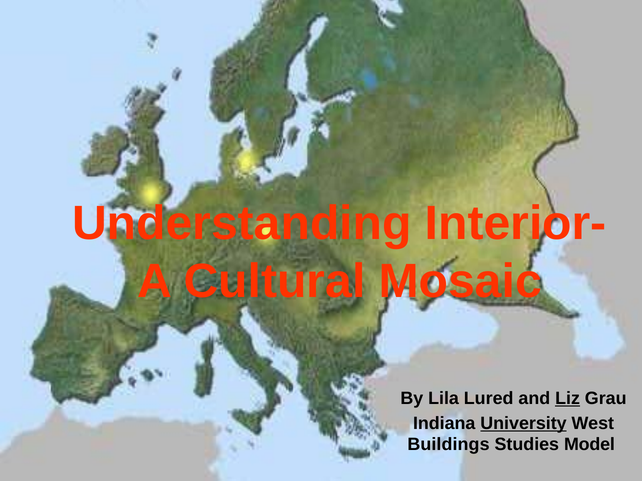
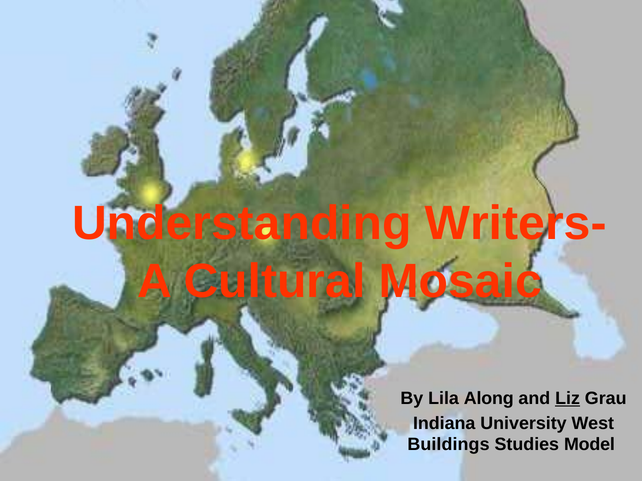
Interior-: Interior- -> Writers-
Lured: Lured -> Along
University underline: present -> none
